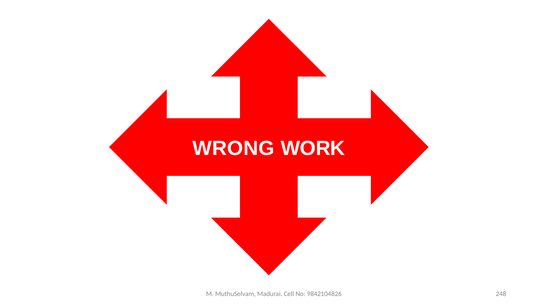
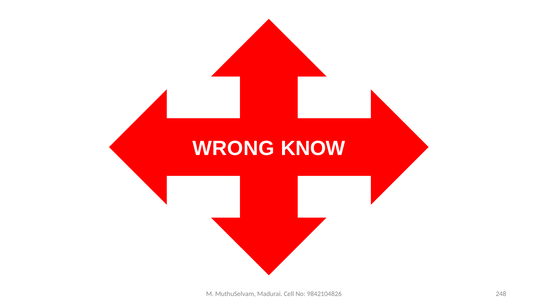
WORK: WORK -> KNOW
